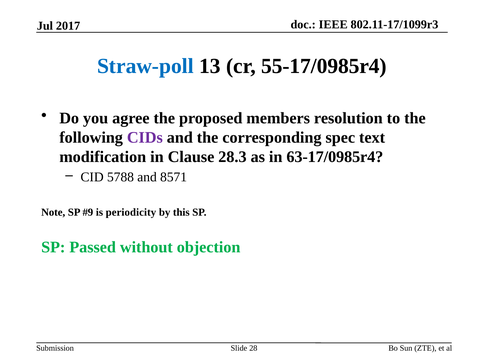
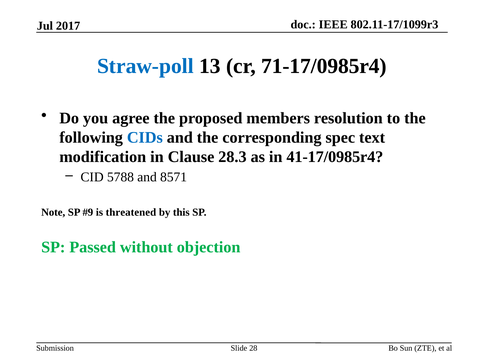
55-17/0985r4: 55-17/0985r4 -> 71-17/0985r4
CIDs colour: purple -> blue
63-17/0985r4: 63-17/0985r4 -> 41-17/0985r4
periodicity: periodicity -> threatened
